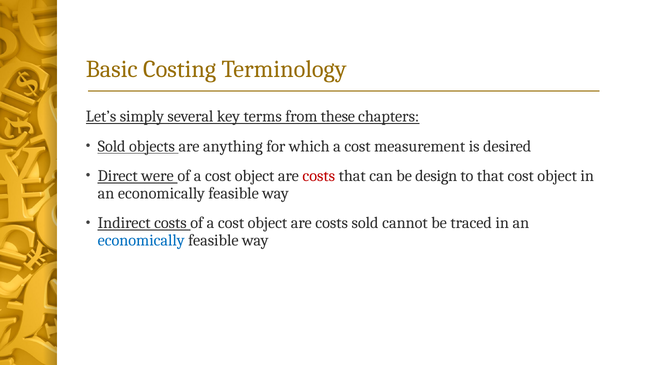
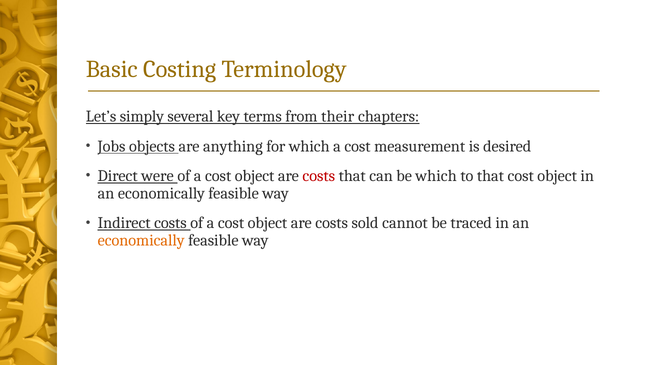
these: these -> their
Sold at (112, 146): Sold -> Jobs
be design: design -> which
economically at (141, 240) colour: blue -> orange
